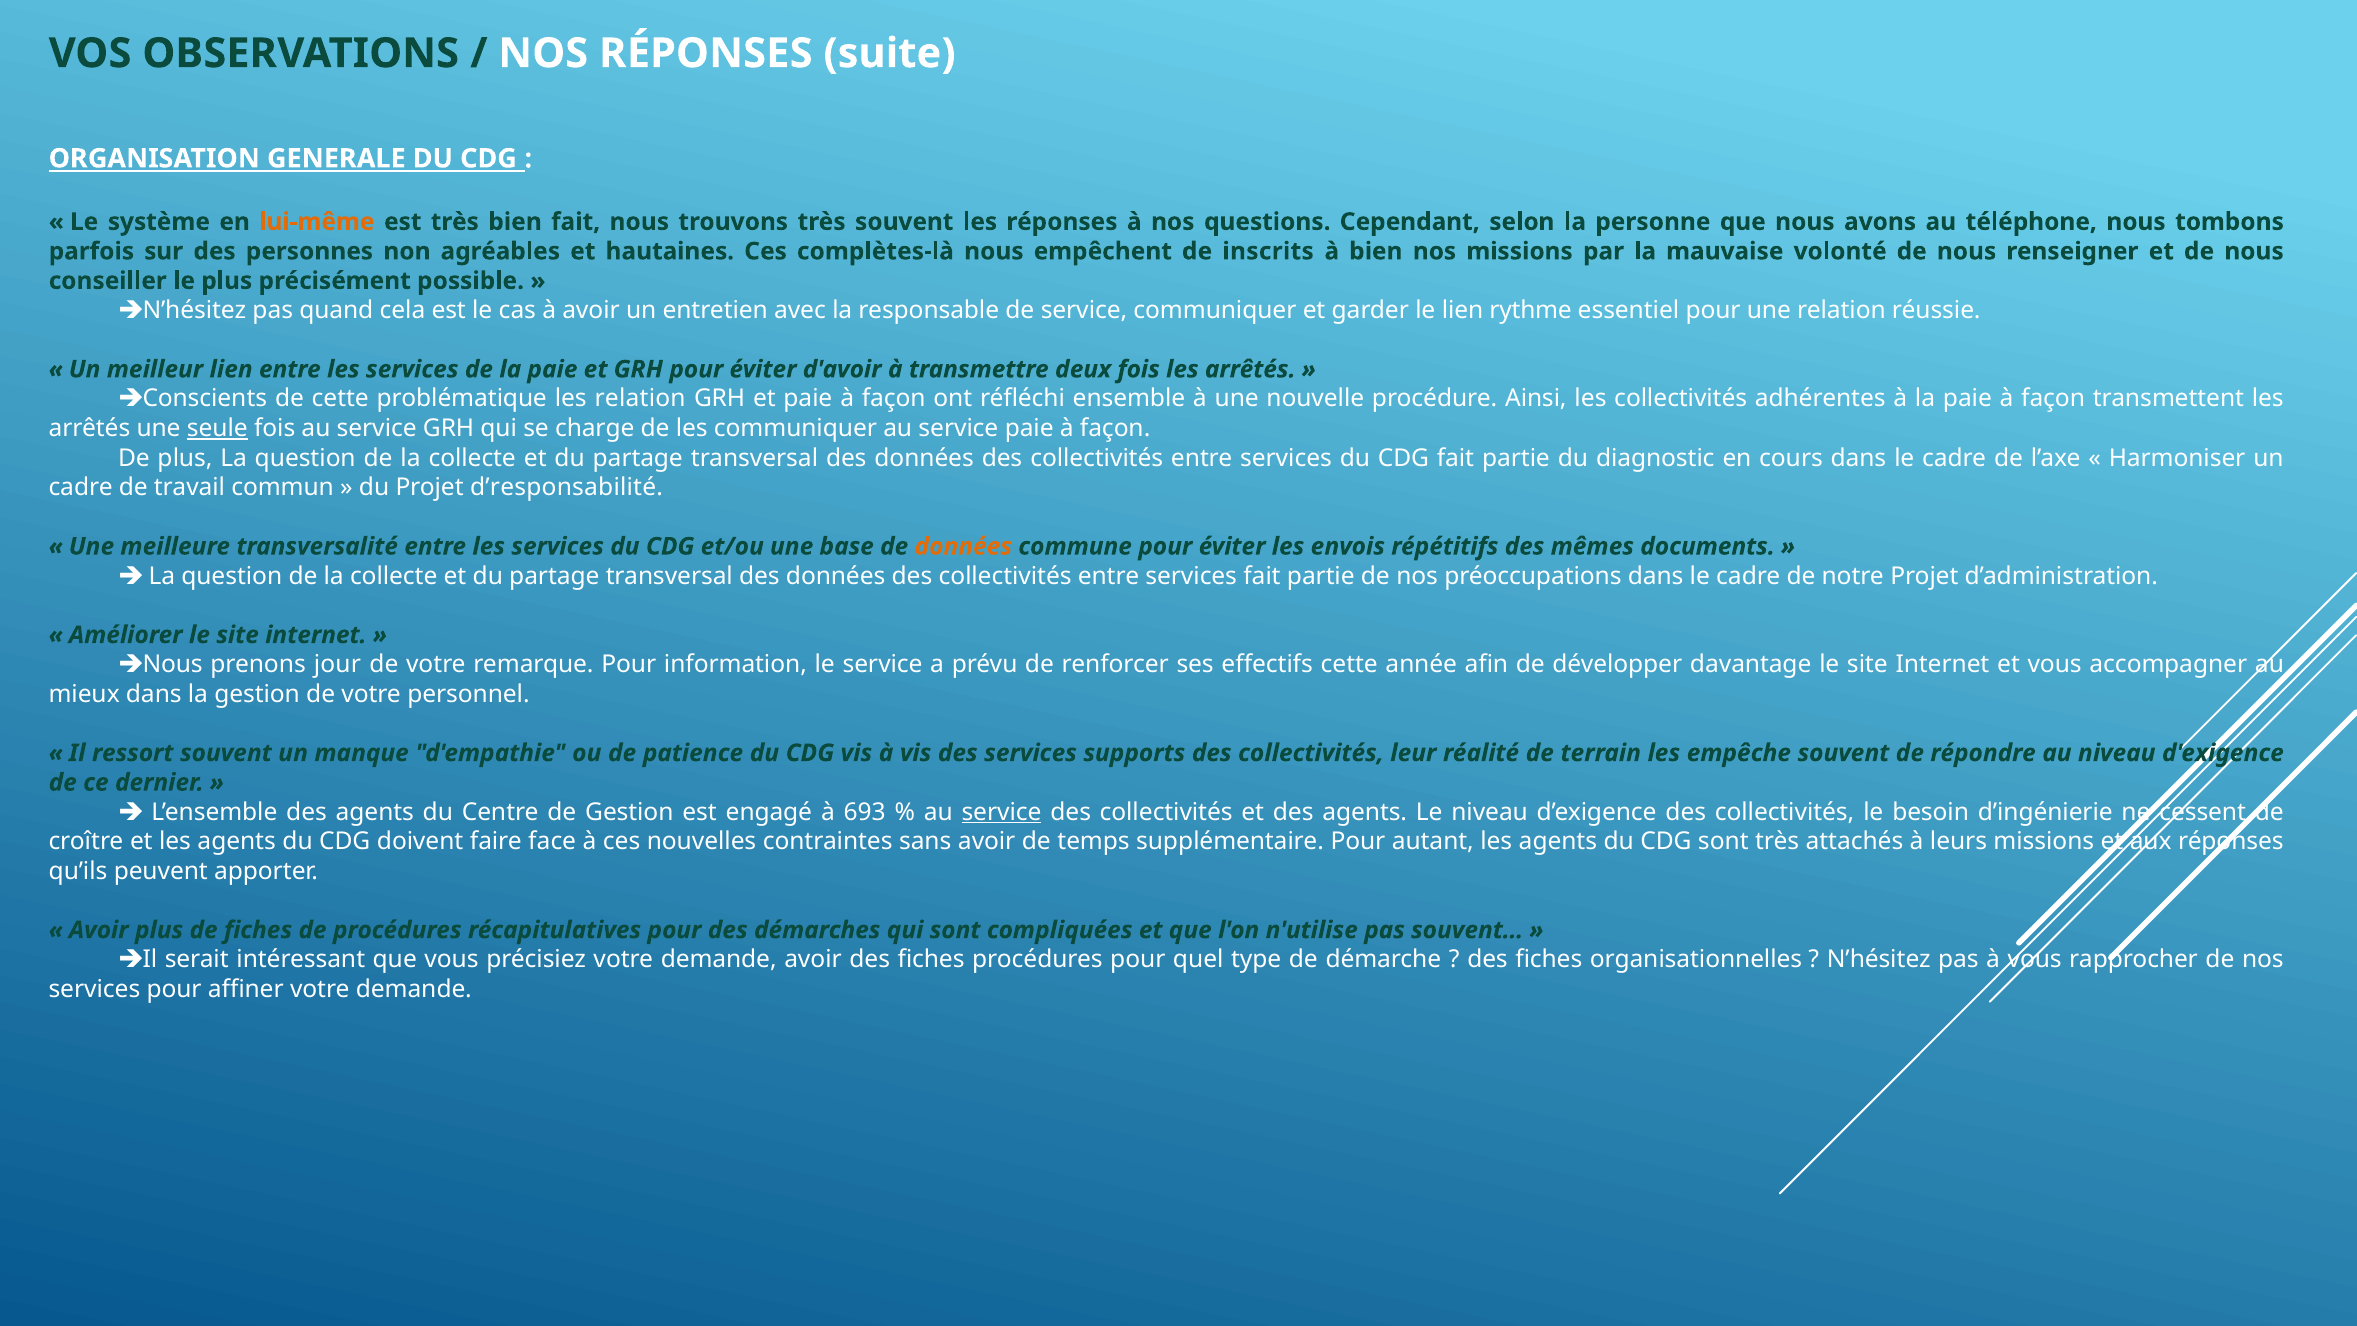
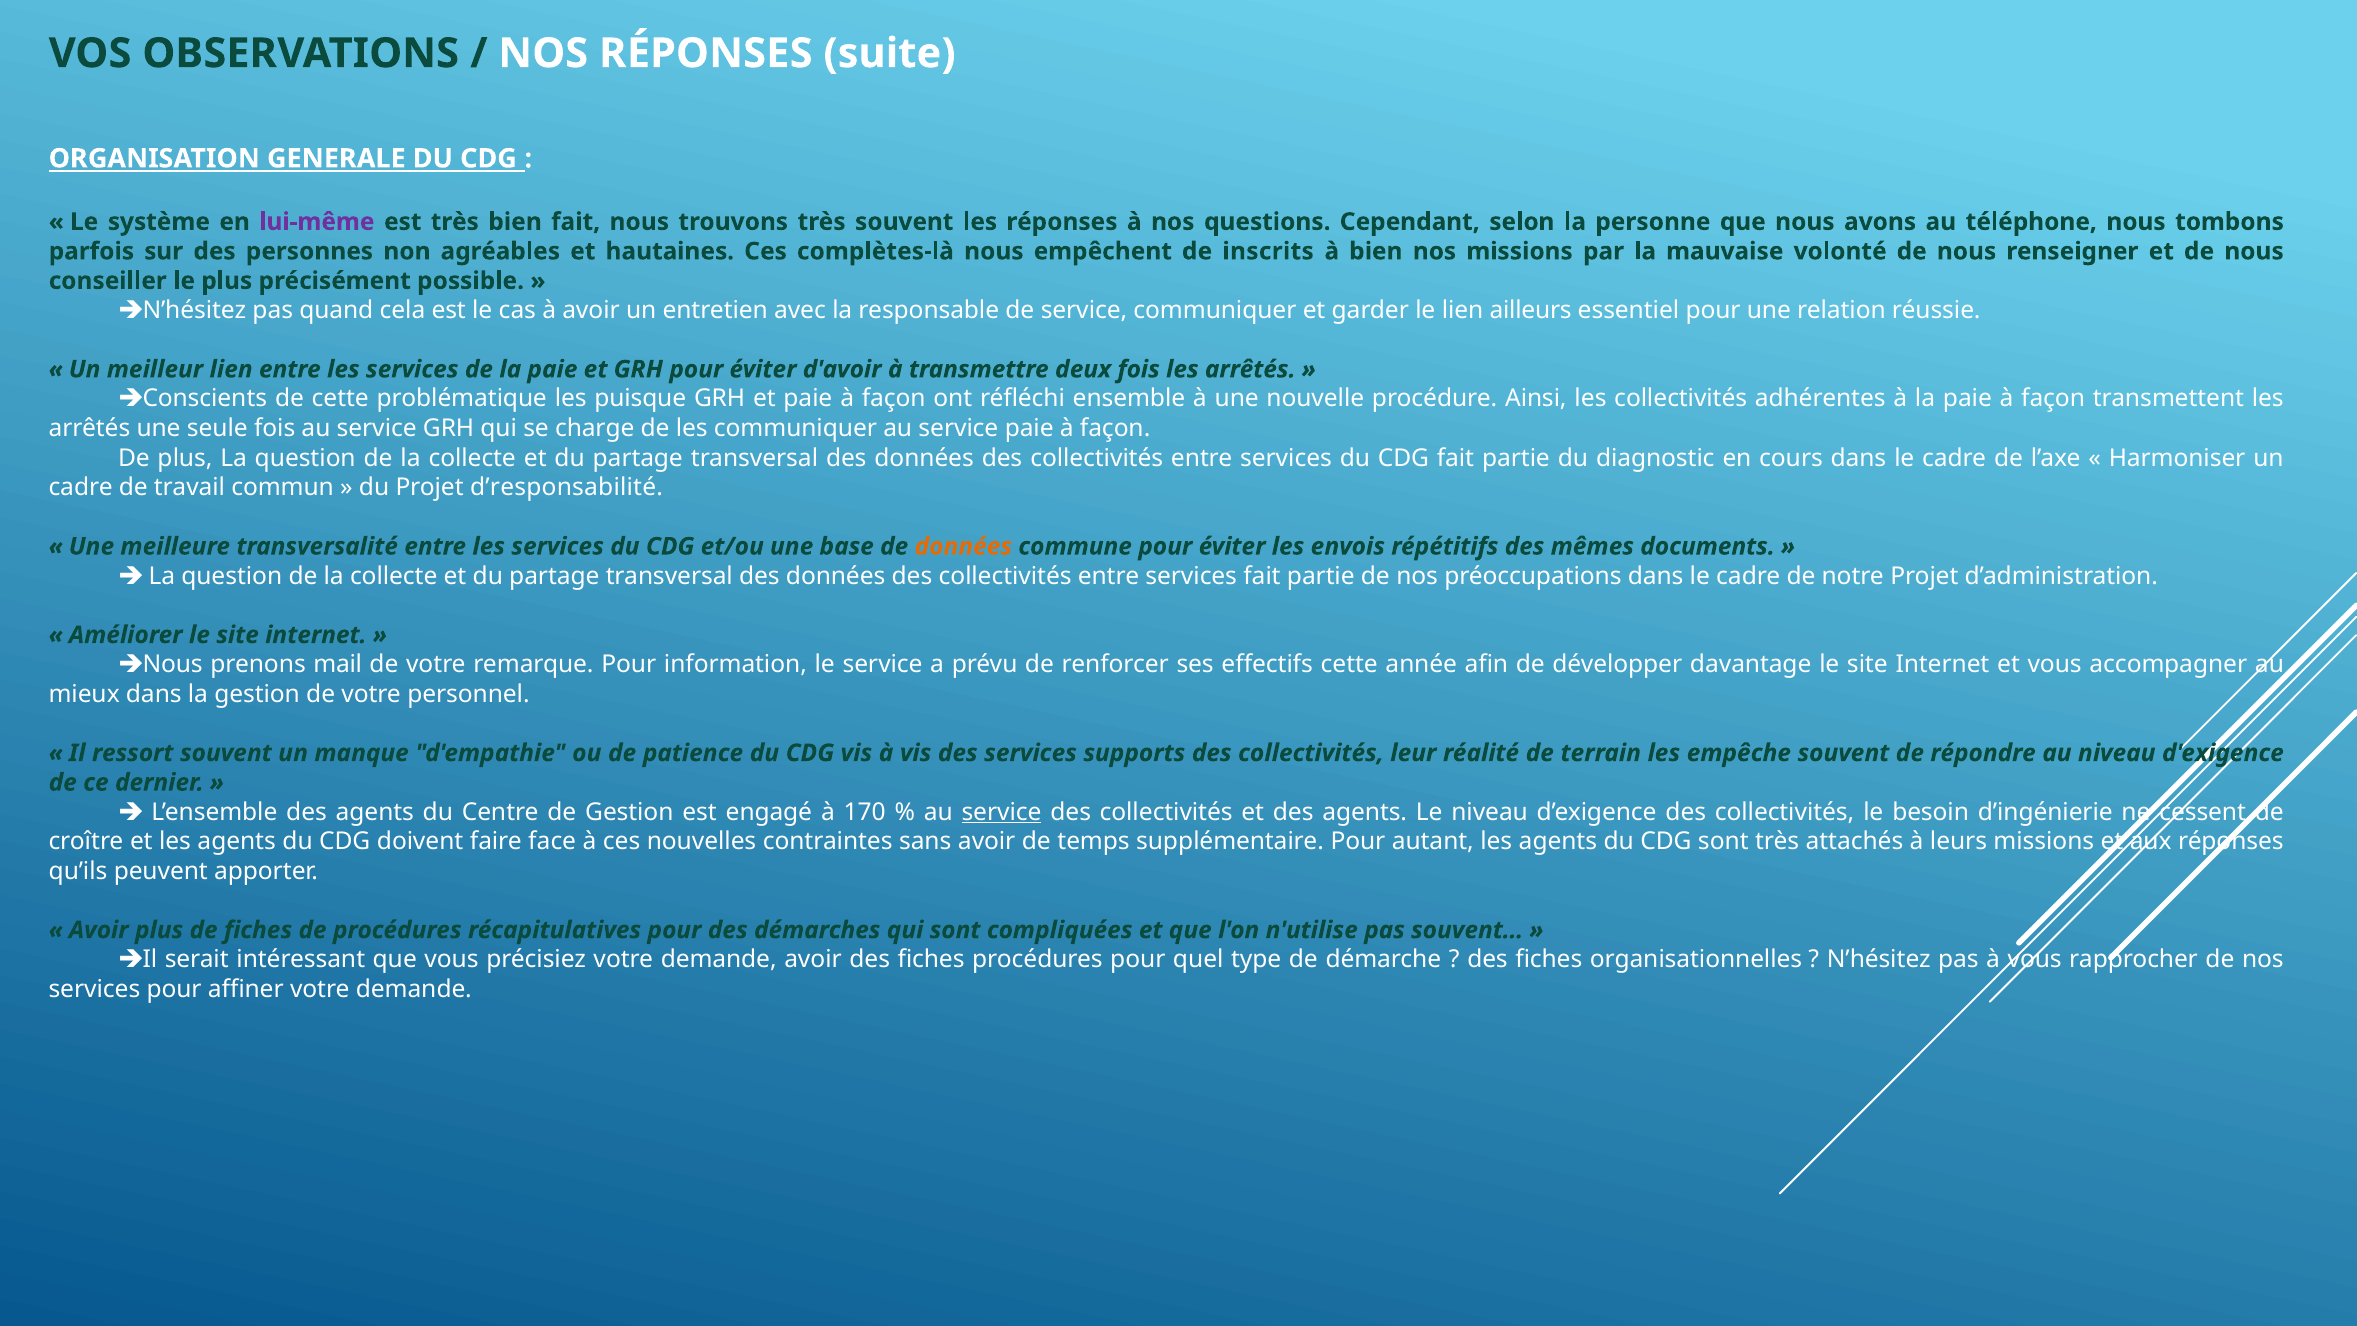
lui-même colour: orange -> purple
rythme: rythme -> ailleurs
les relation: relation -> puisque
seule underline: present -> none
jour: jour -> mail
693: 693 -> 170
